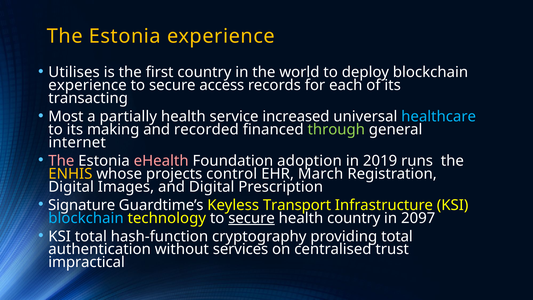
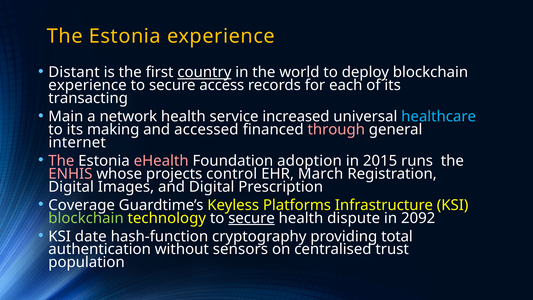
Utilises: Utilises -> Distant
country at (204, 72) underline: none -> present
Most: Most -> Main
partially: partially -> network
recorded: recorded -> accessed
through colour: light green -> pink
2019: 2019 -> 2015
ENHIS colour: yellow -> pink
Signature: Signature -> Coverage
Transport: Transport -> Platforms
blockchain at (86, 218) colour: light blue -> light green
health country: country -> dispute
2097: 2097 -> 2092
KSI total: total -> date
services: services -> sensors
impractical: impractical -> population
